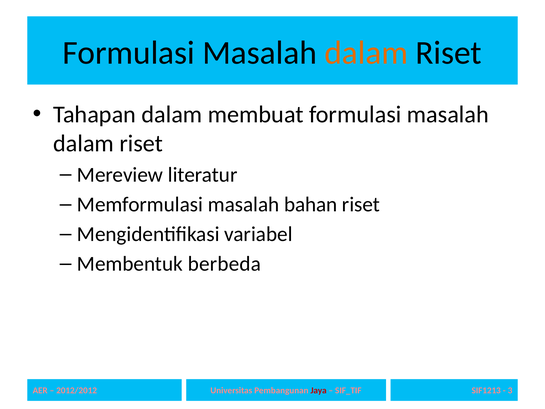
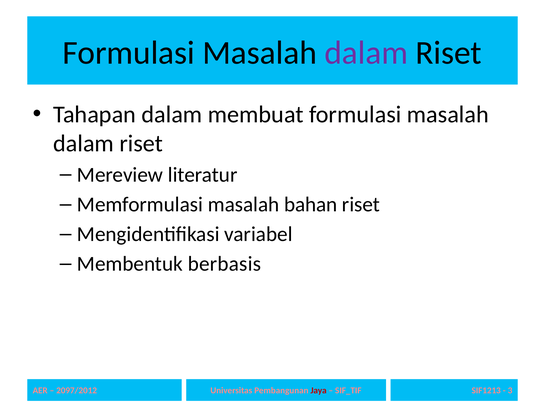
dalam at (366, 53) colour: orange -> purple
berbeda: berbeda -> berbasis
2012/2012: 2012/2012 -> 2097/2012
